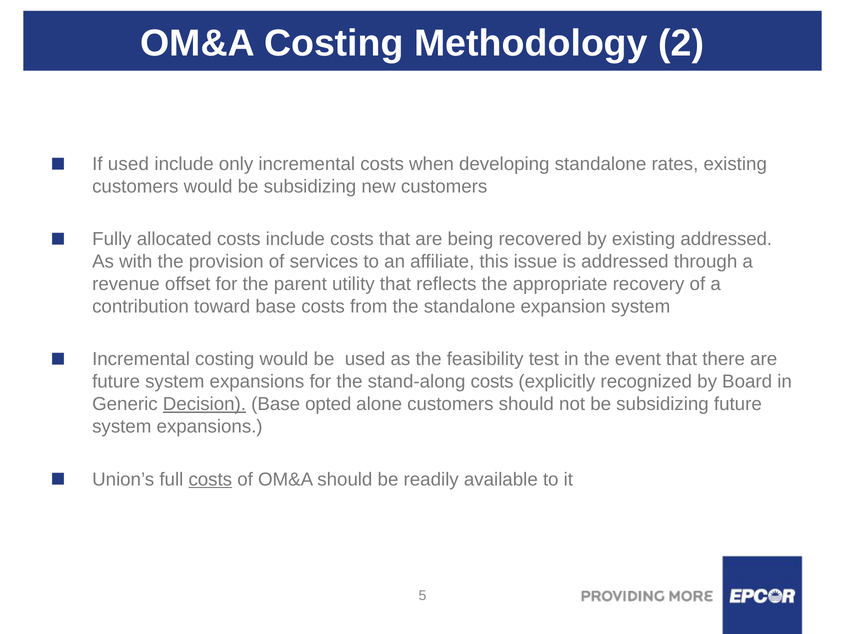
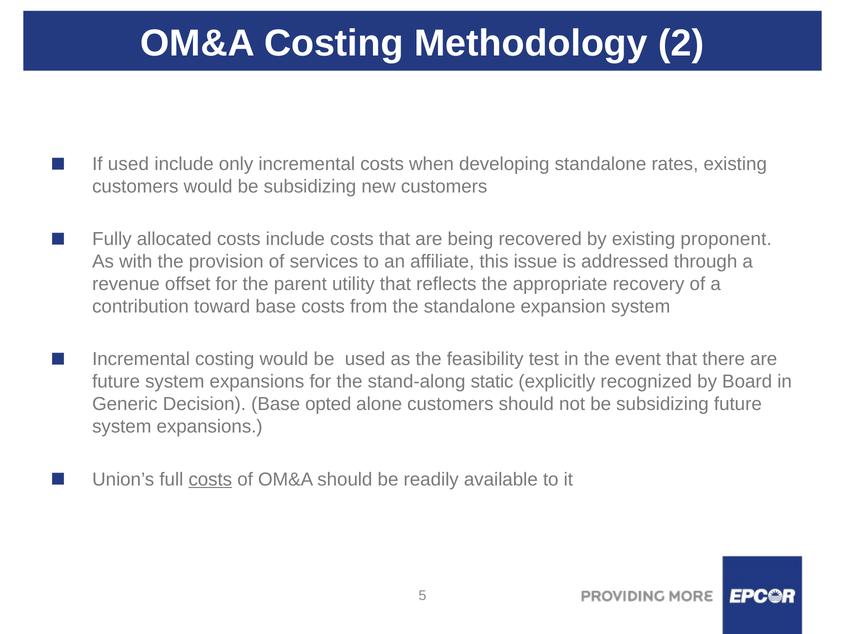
existing addressed: addressed -> proponent
stand-along costs: costs -> static
Decision underline: present -> none
